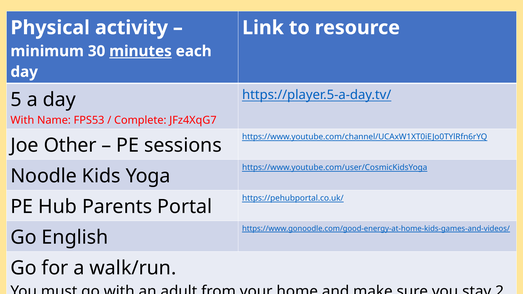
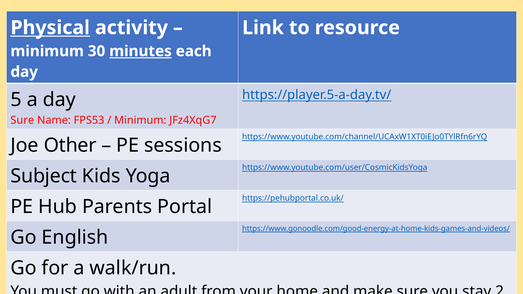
Physical underline: none -> present
With at (22, 120): With -> Sure
Complete at (140, 120): Complete -> Minimum
Noodle: Noodle -> Subject
